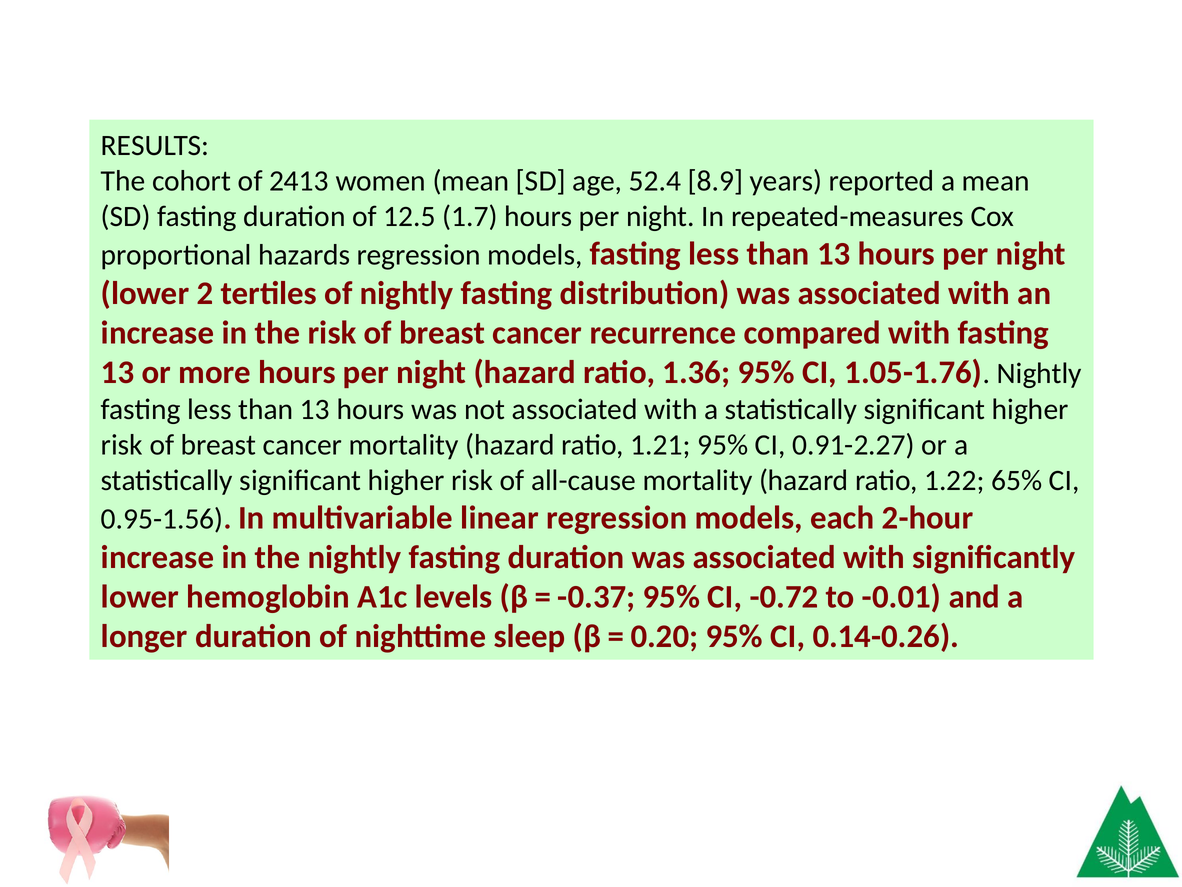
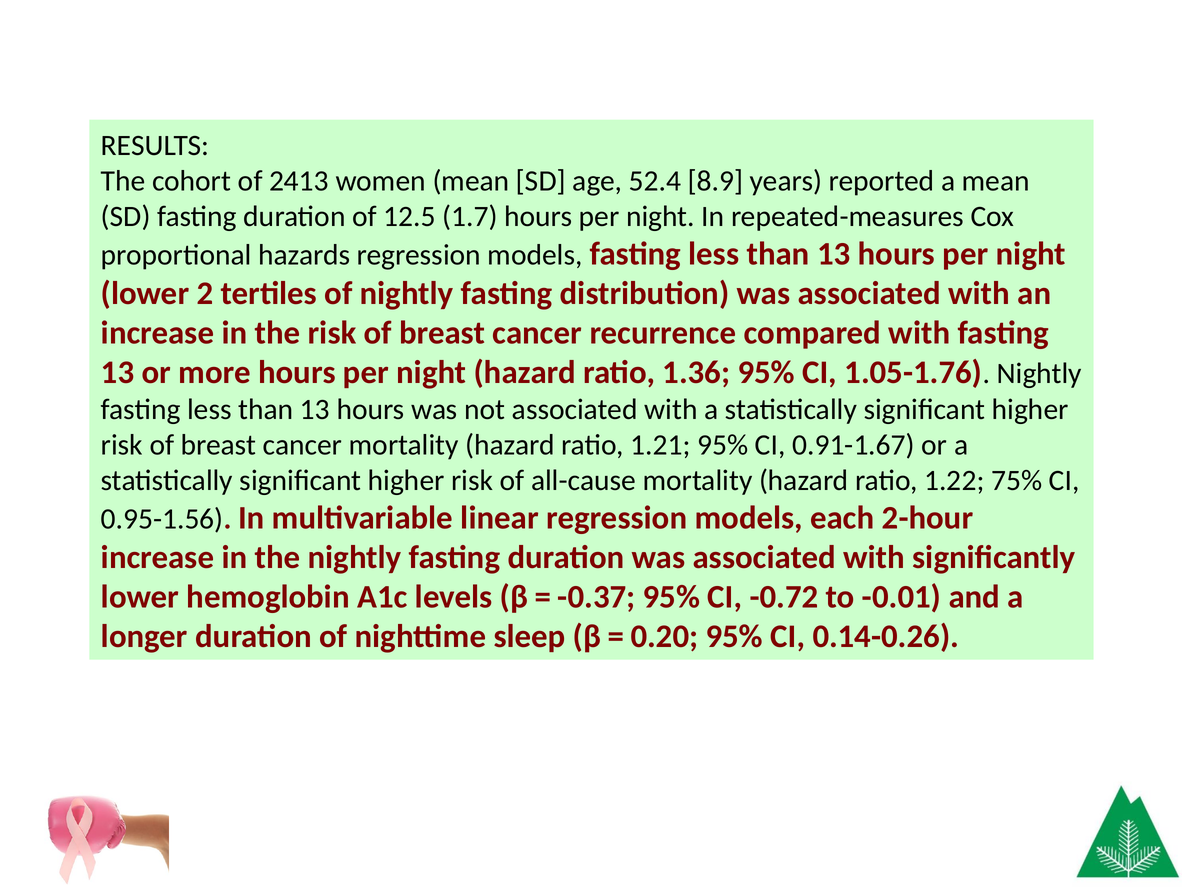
0.91-2.27: 0.91-2.27 -> 0.91-1.67
65%: 65% -> 75%
